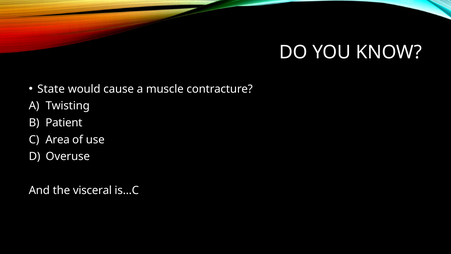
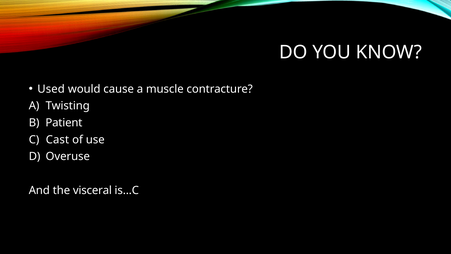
State: State -> Used
Area: Area -> Cast
